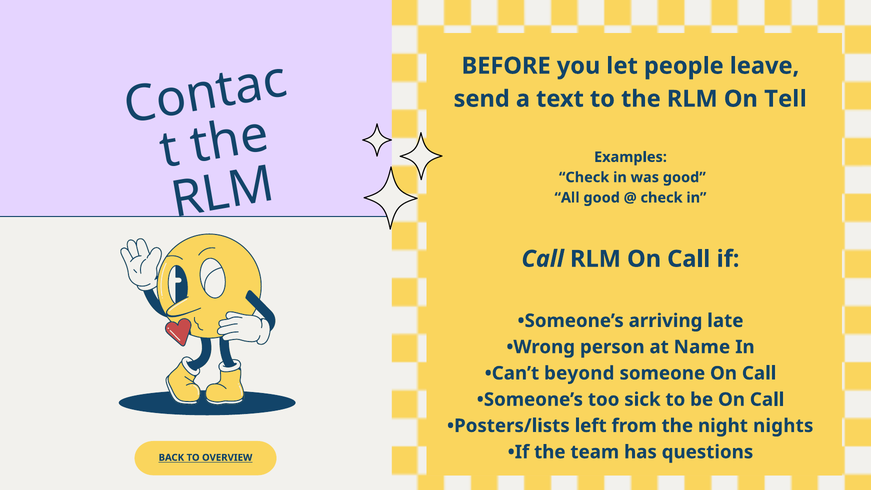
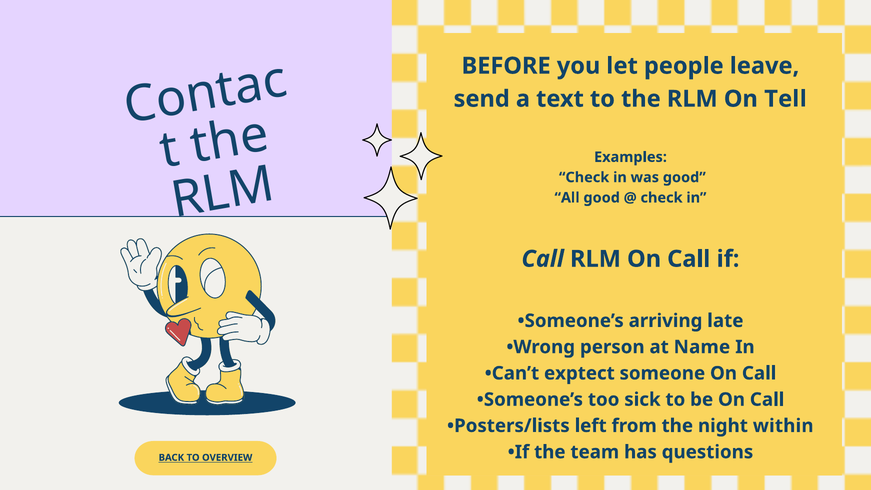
beyond: beyond -> exptect
nights: nights -> within
